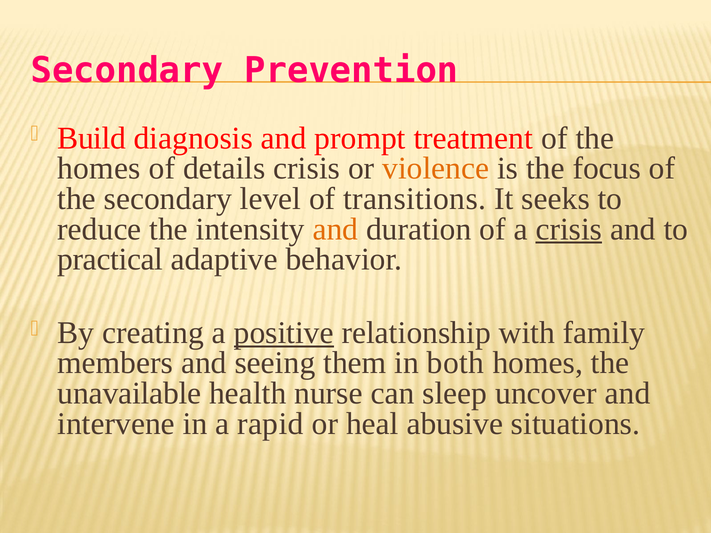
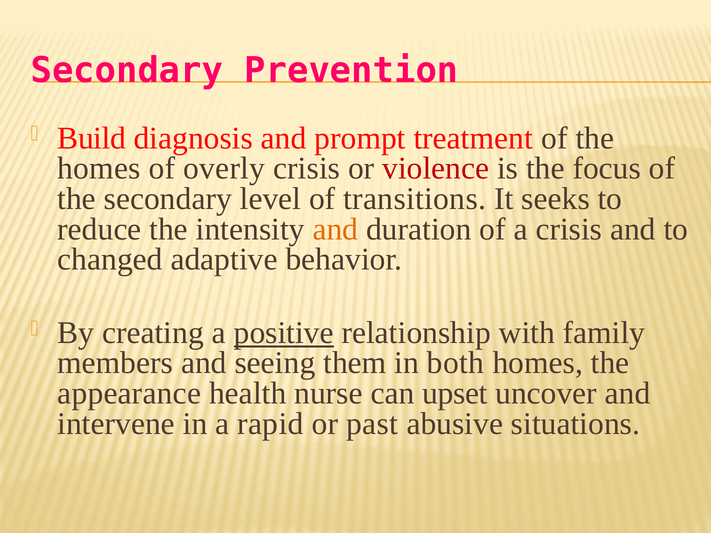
details: details -> overly
violence colour: orange -> red
crisis at (569, 229) underline: present -> none
practical: practical -> changed
unavailable: unavailable -> appearance
sleep: sleep -> upset
heal: heal -> past
